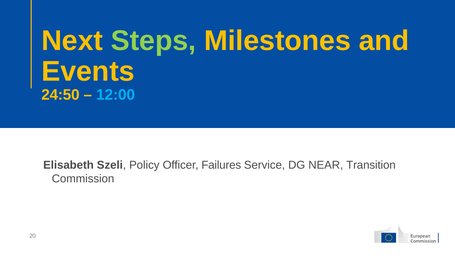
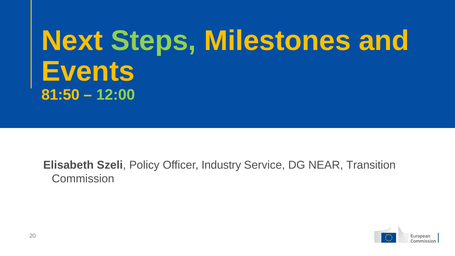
24:50: 24:50 -> 81:50
12:00 colour: light blue -> light green
Failures: Failures -> Industry
